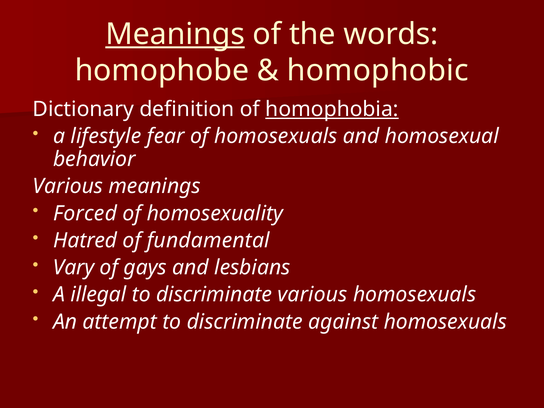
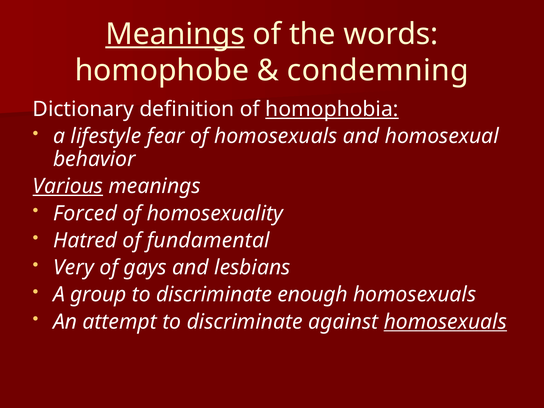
homophobic: homophobic -> condemning
Various at (68, 186) underline: none -> present
Vary: Vary -> Very
illegal: illegal -> group
discriminate various: various -> enough
homosexuals at (445, 322) underline: none -> present
